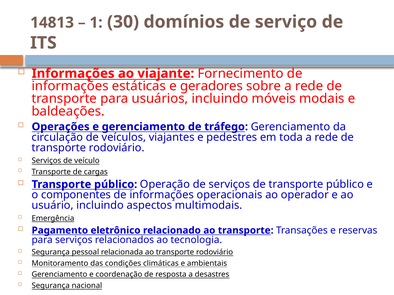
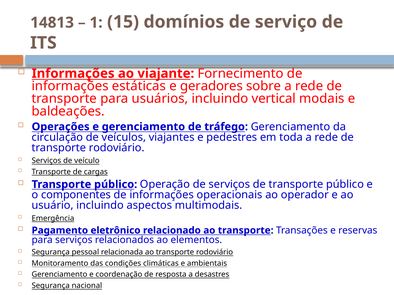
30: 30 -> 15
móveis: móveis -> vertical
tecnologia: tecnologia -> elementos
